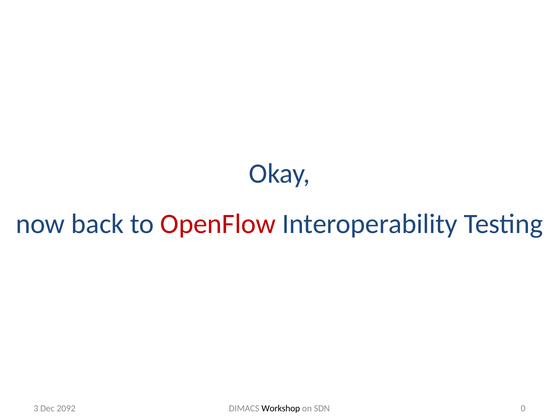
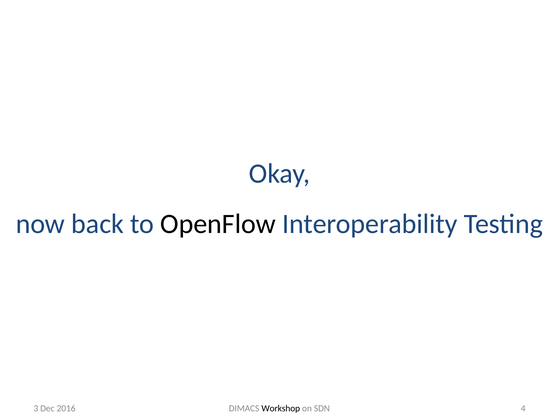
OpenFlow colour: red -> black
2092: 2092 -> 2016
0: 0 -> 4
